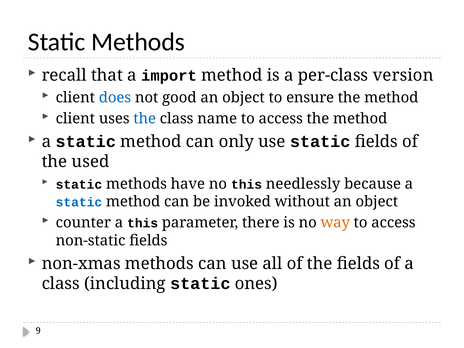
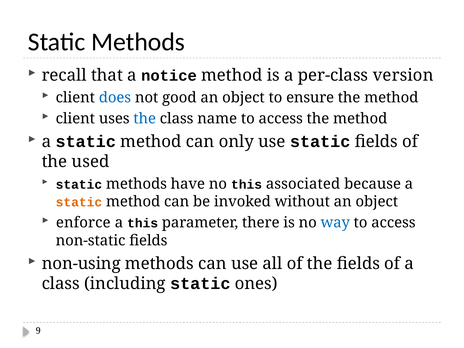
import: import -> notice
needlessly: needlessly -> associated
static at (79, 202) colour: blue -> orange
counter: counter -> enforce
way colour: orange -> blue
non-xmas: non-xmas -> non-using
